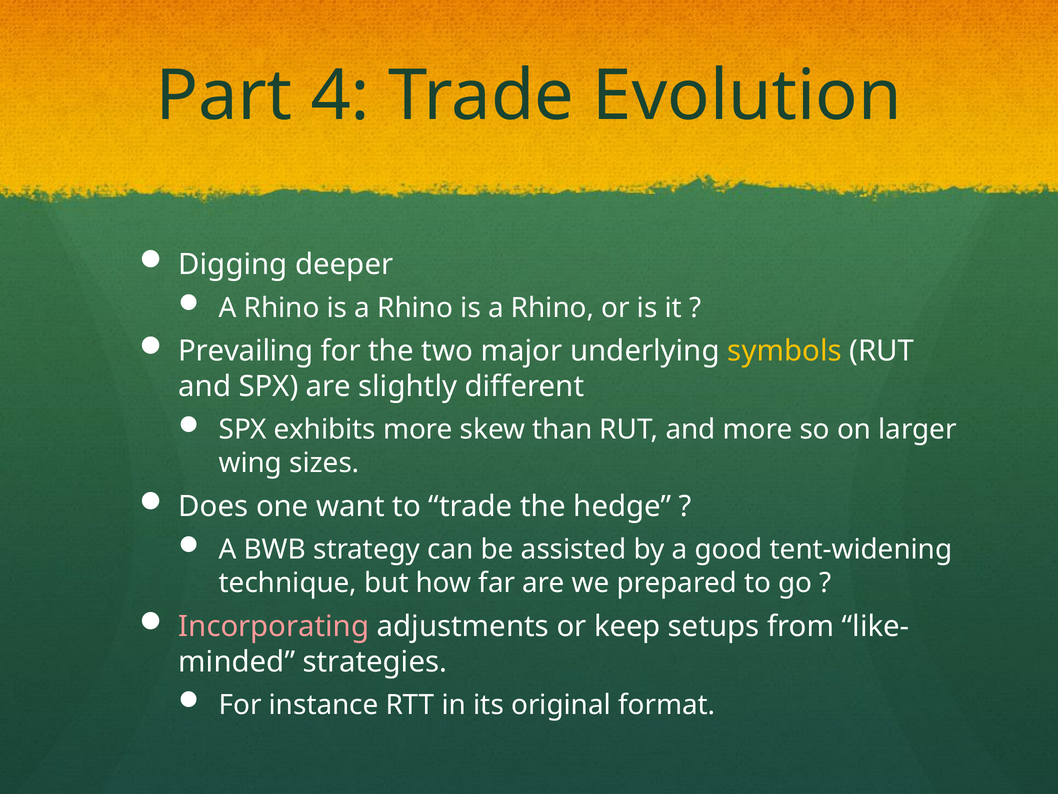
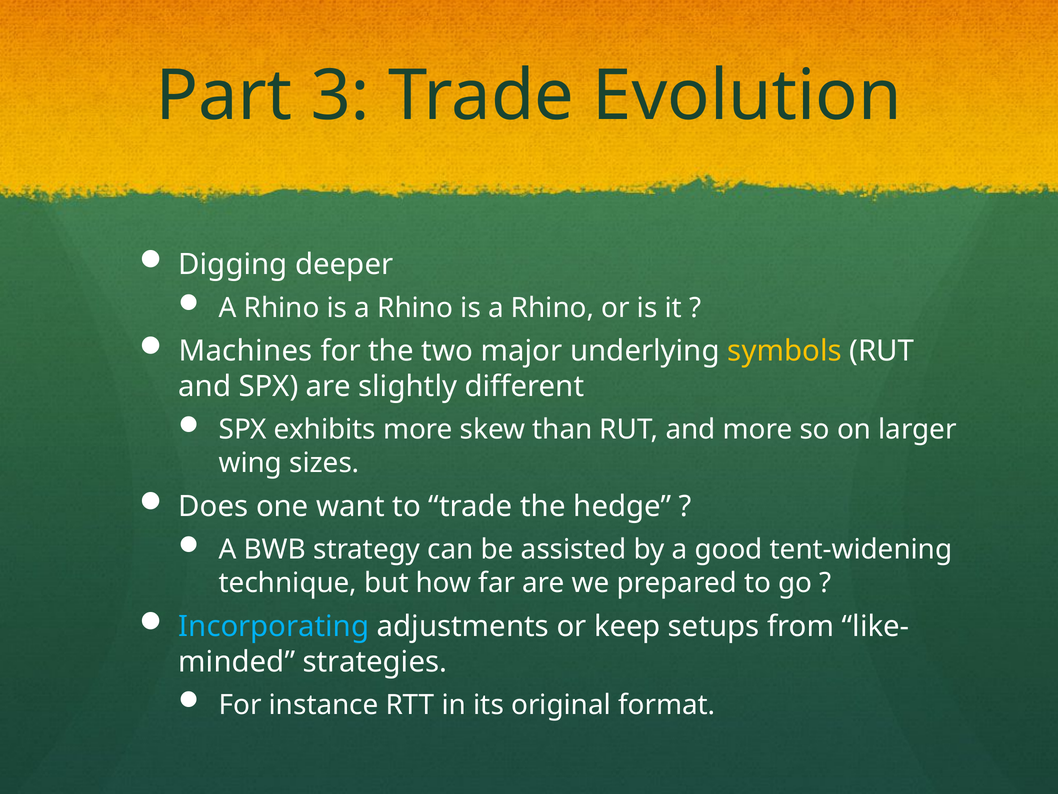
4: 4 -> 3
Prevailing: Prevailing -> Machines
Incorporating colour: pink -> light blue
